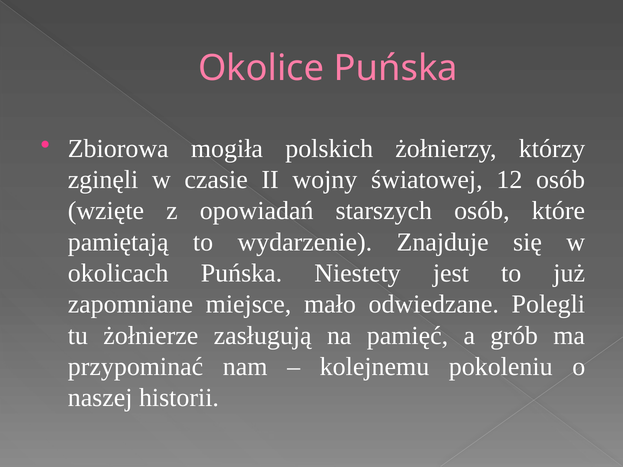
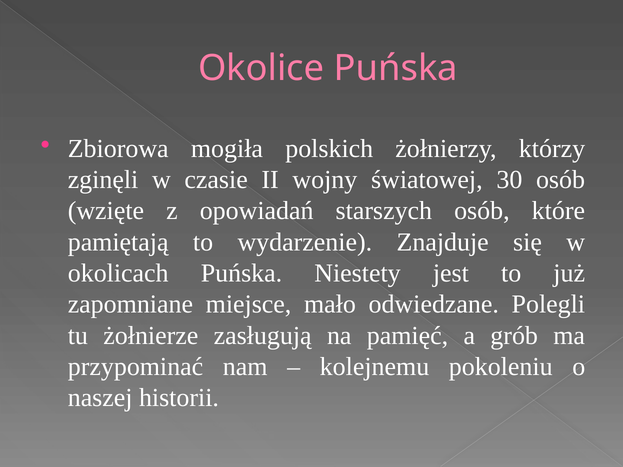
12: 12 -> 30
